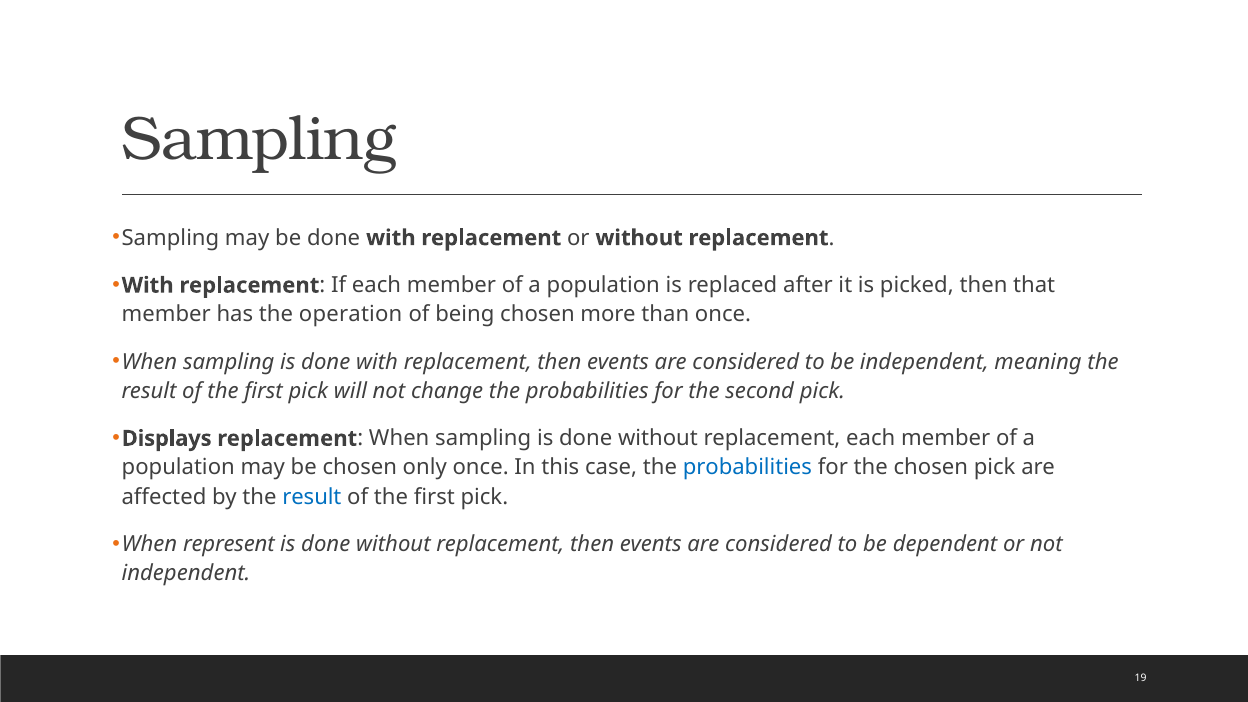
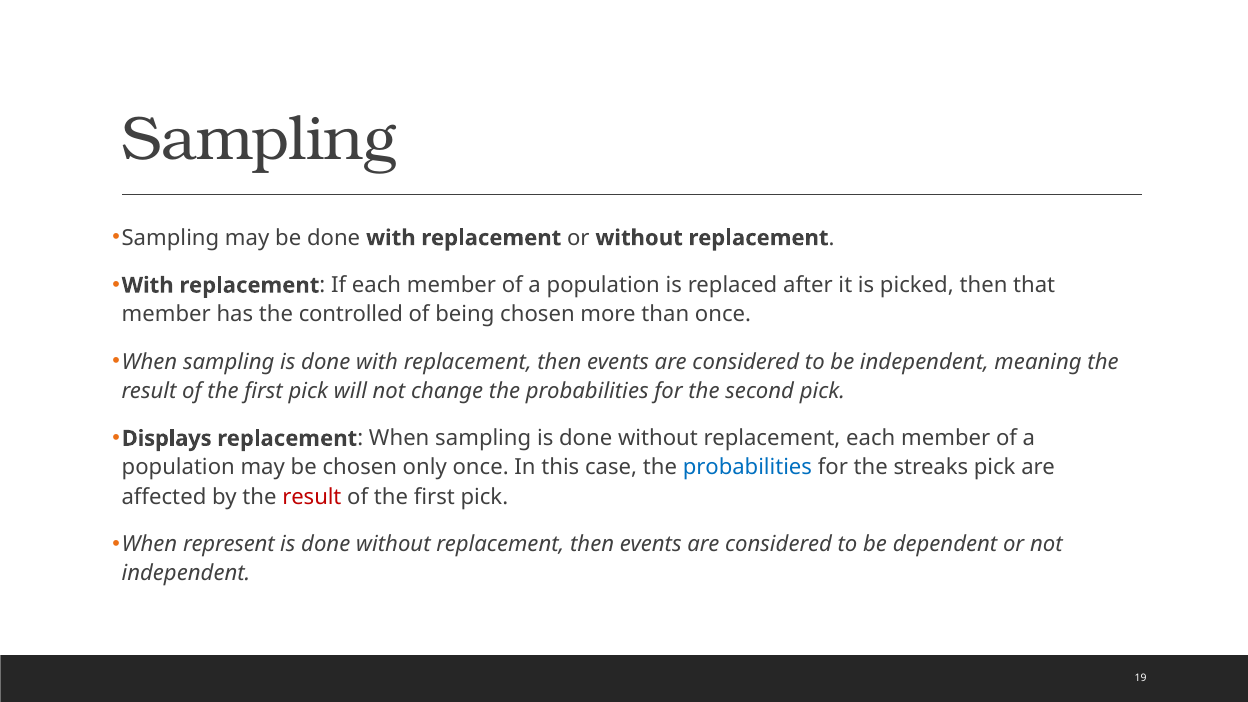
operation: operation -> controlled
the chosen: chosen -> streaks
result at (312, 497) colour: blue -> red
